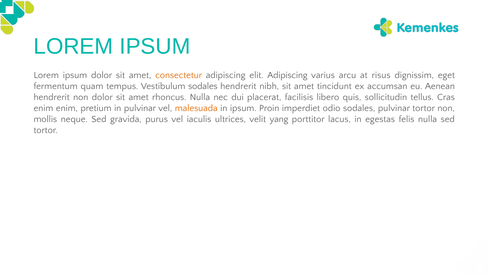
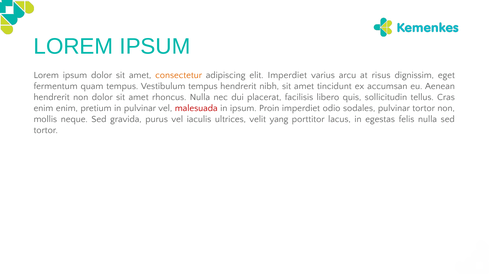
elit Adipiscing: Adipiscing -> Imperdiet
Vestibulum sodales: sodales -> tempus
malesuada colour: orange -> red
